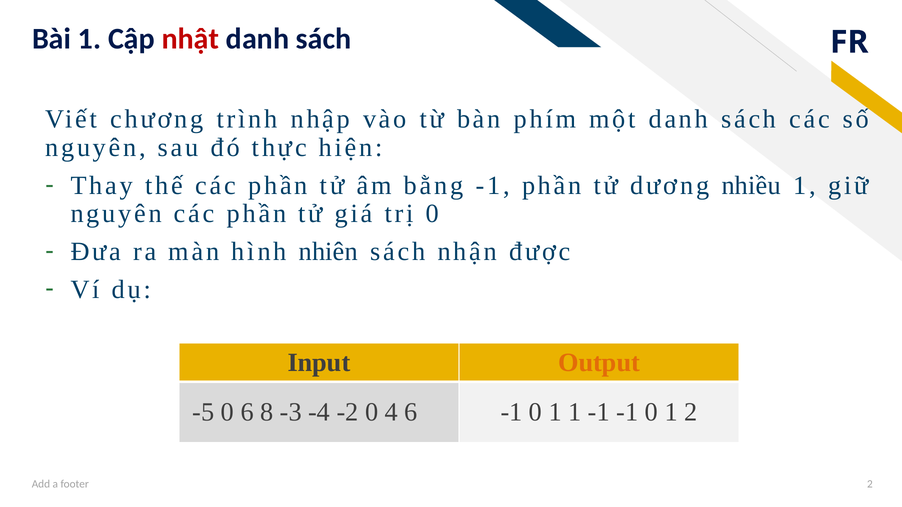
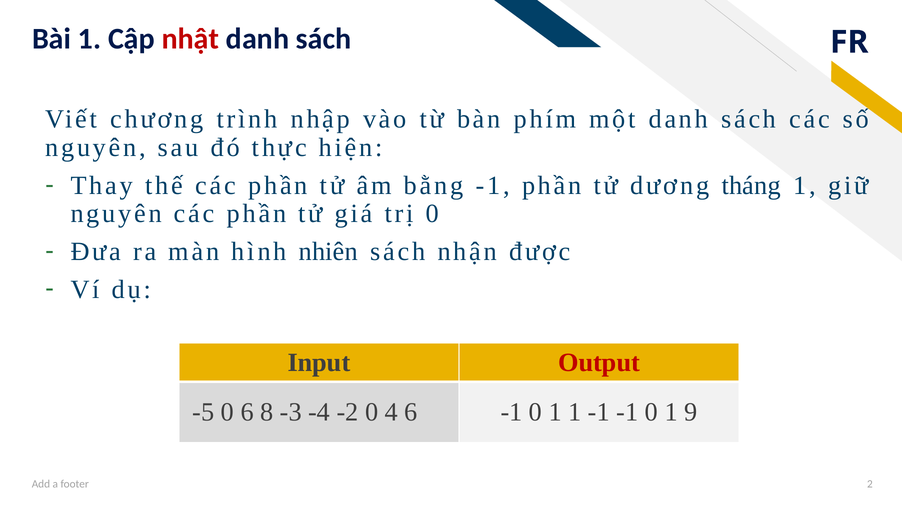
nhiều: nhiều -> tháng
Output colour: orange -> red
1 2: 2 -> 9
